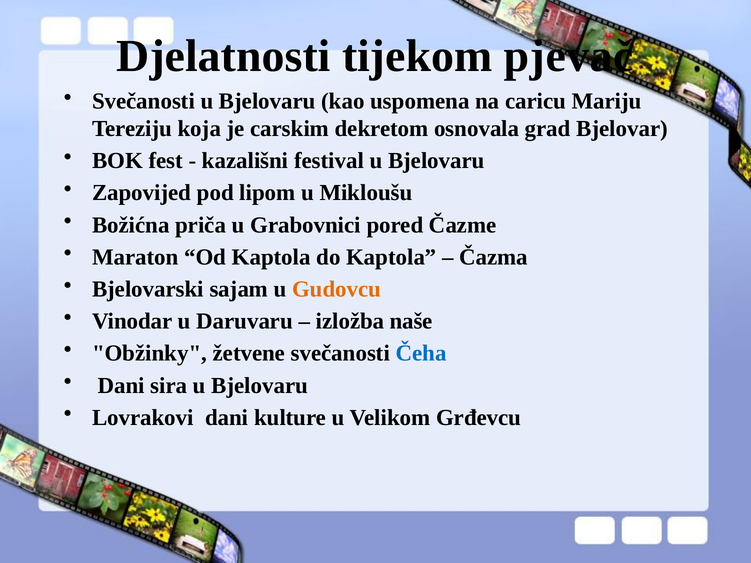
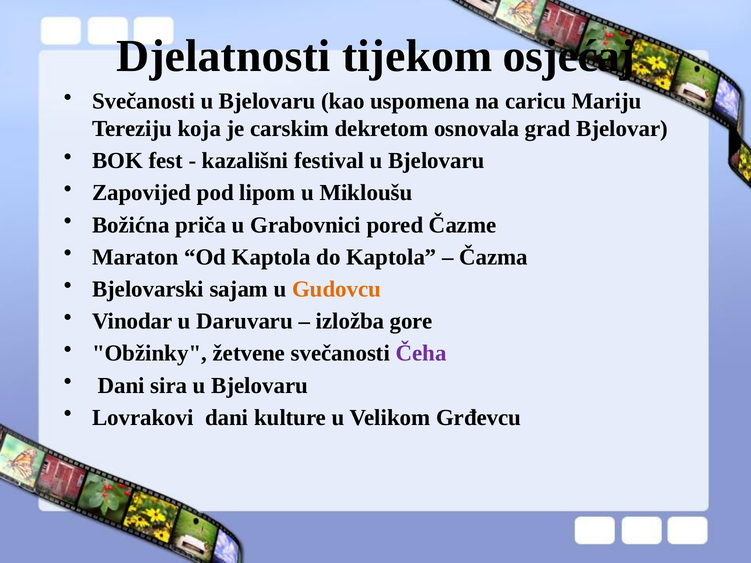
pjevač: pjevač -> osjećaj
naše: naše -> gore
Čeha colour: blue -> purple
